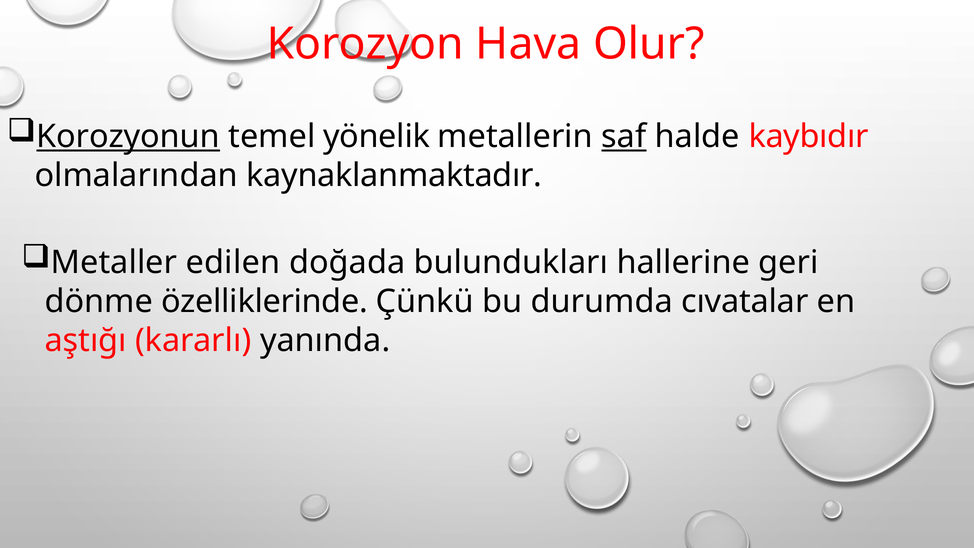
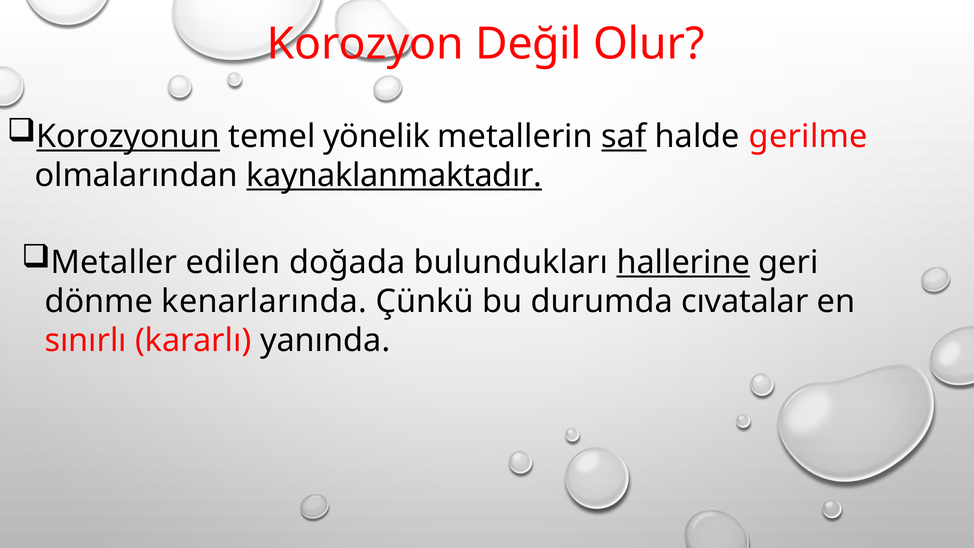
Hava: Hava -> Değil
kaybıdır: kaybıdır -> gerilme
kaynaklanmaktadır underline: none -> present
hallerine underline: none -> present
özelliklerinde: özelliklerinde -> kenarlarında
aştığı: aştığı -> sınırlı
